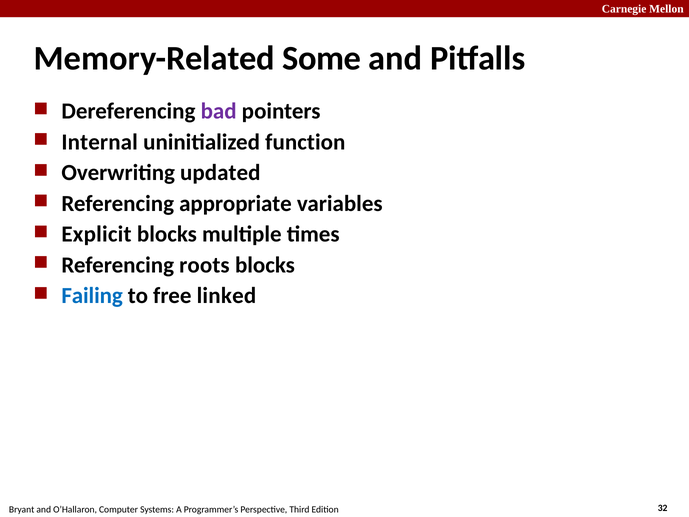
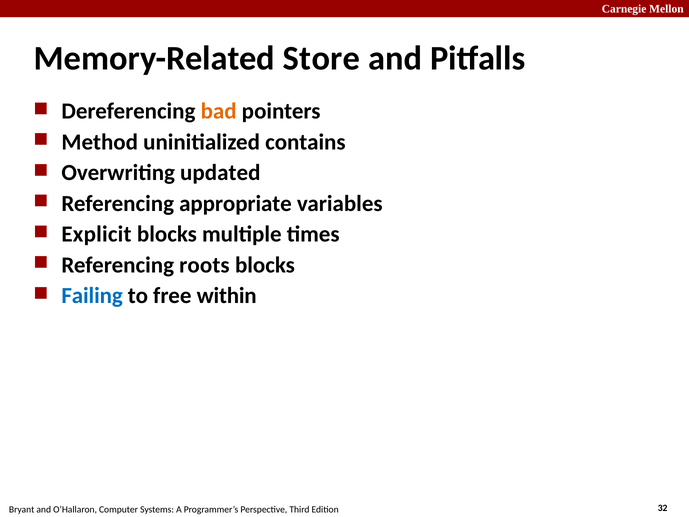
Some: Some -> Store
bad colour: purple -> orange
Internal: Internal -> Method
function: function -> contains
linked: linked -> within
